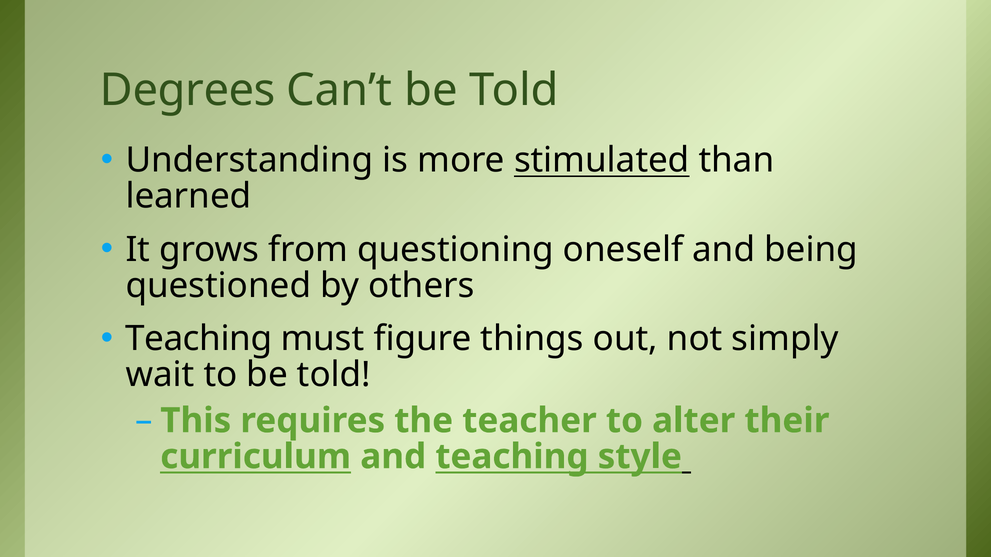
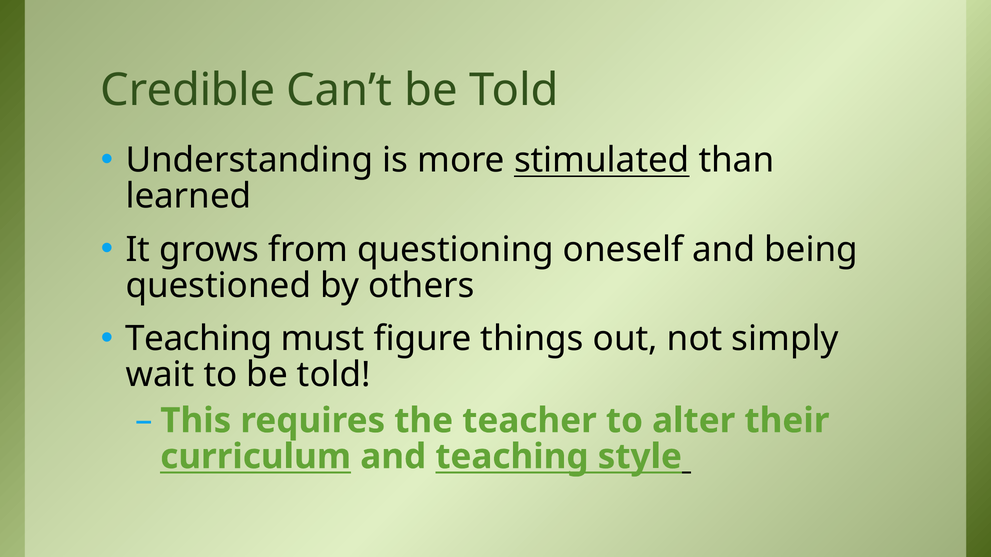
Degrees: Degrees -> Credible
